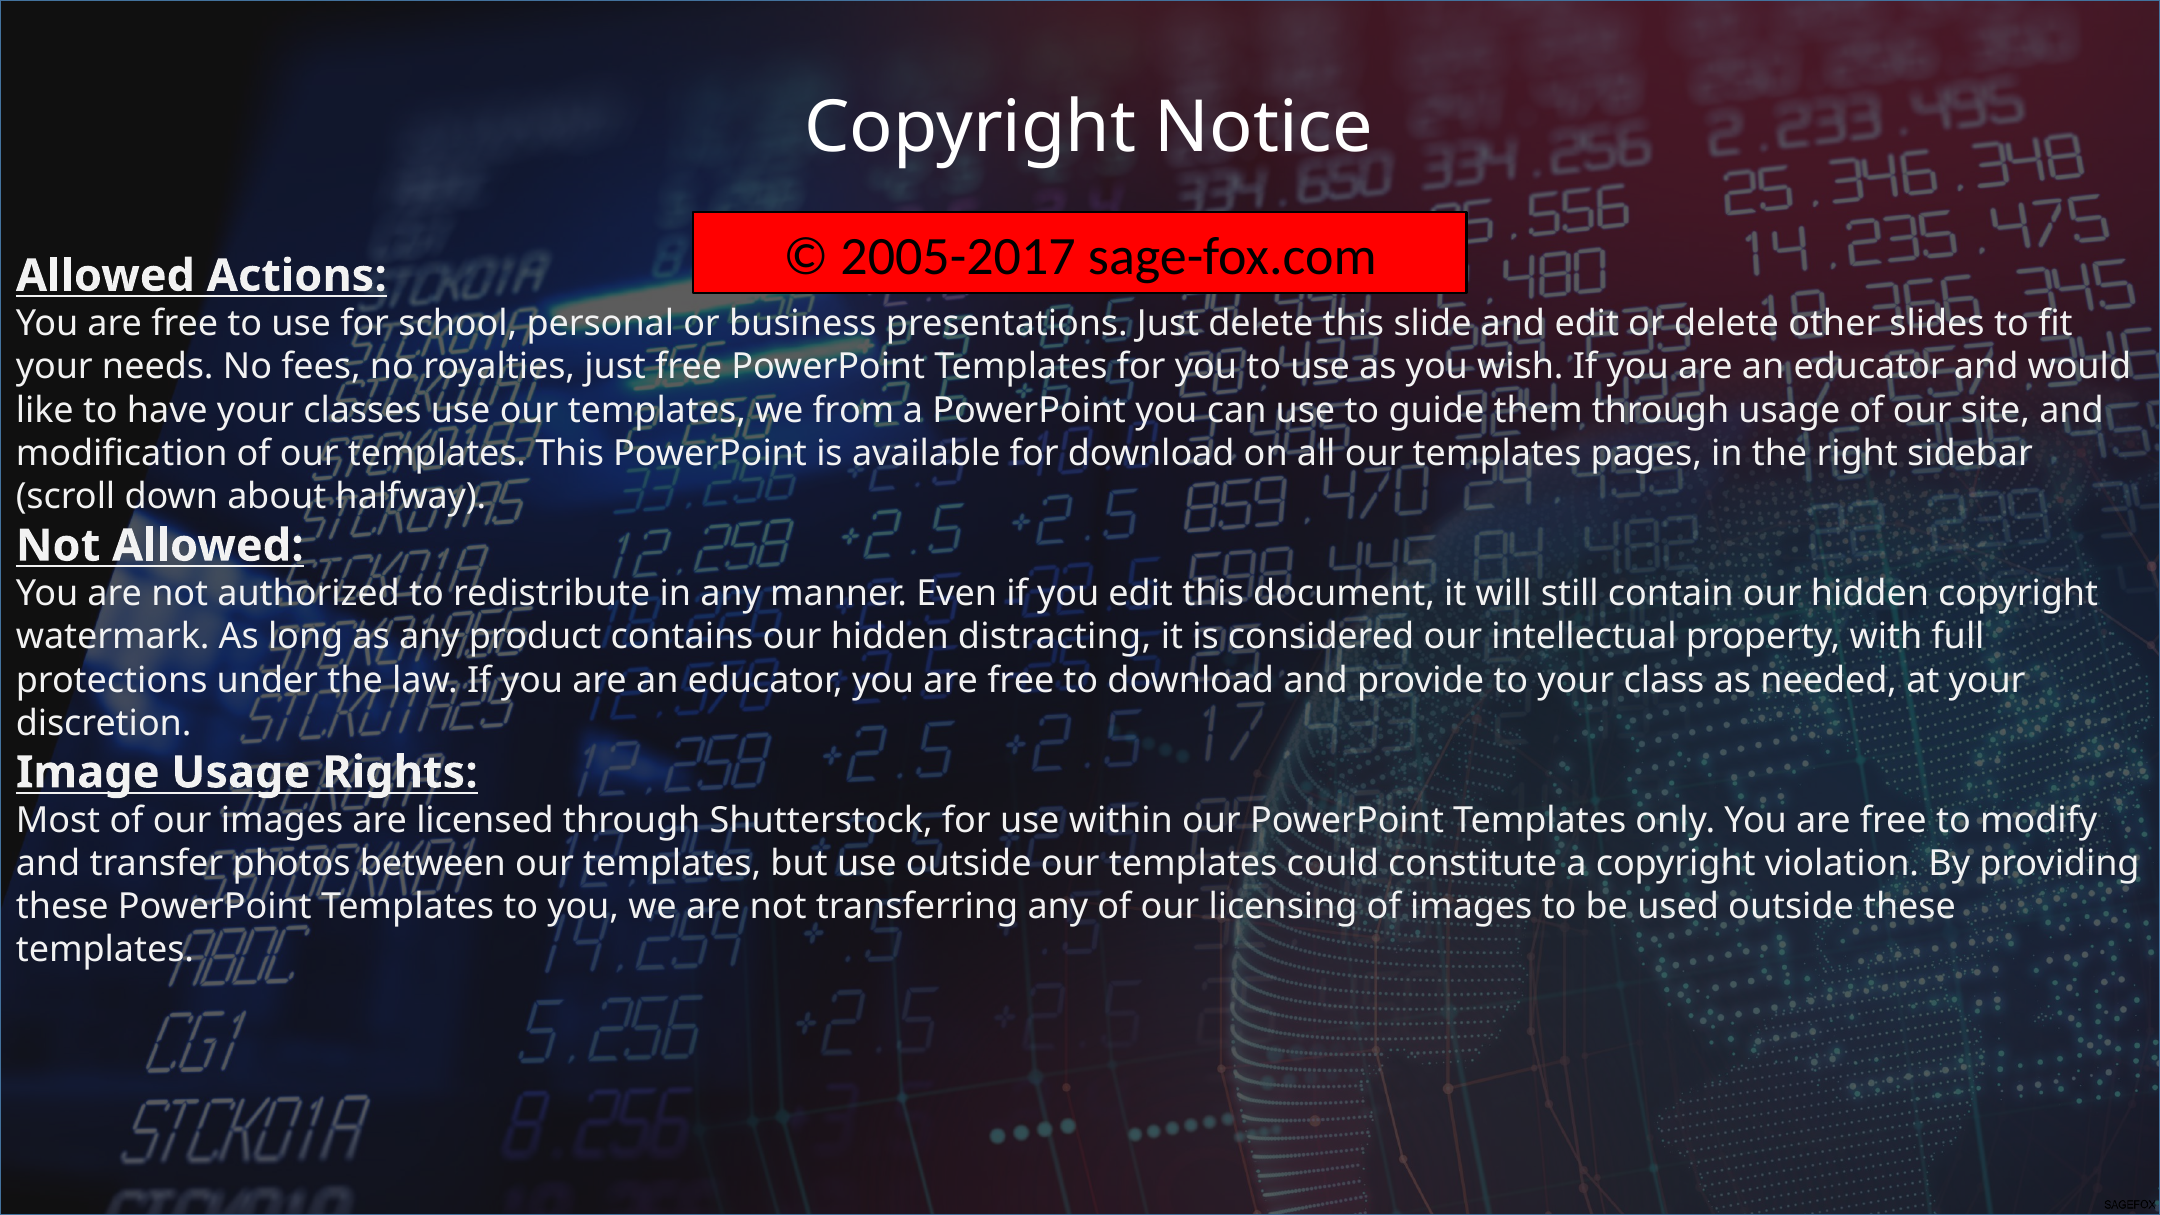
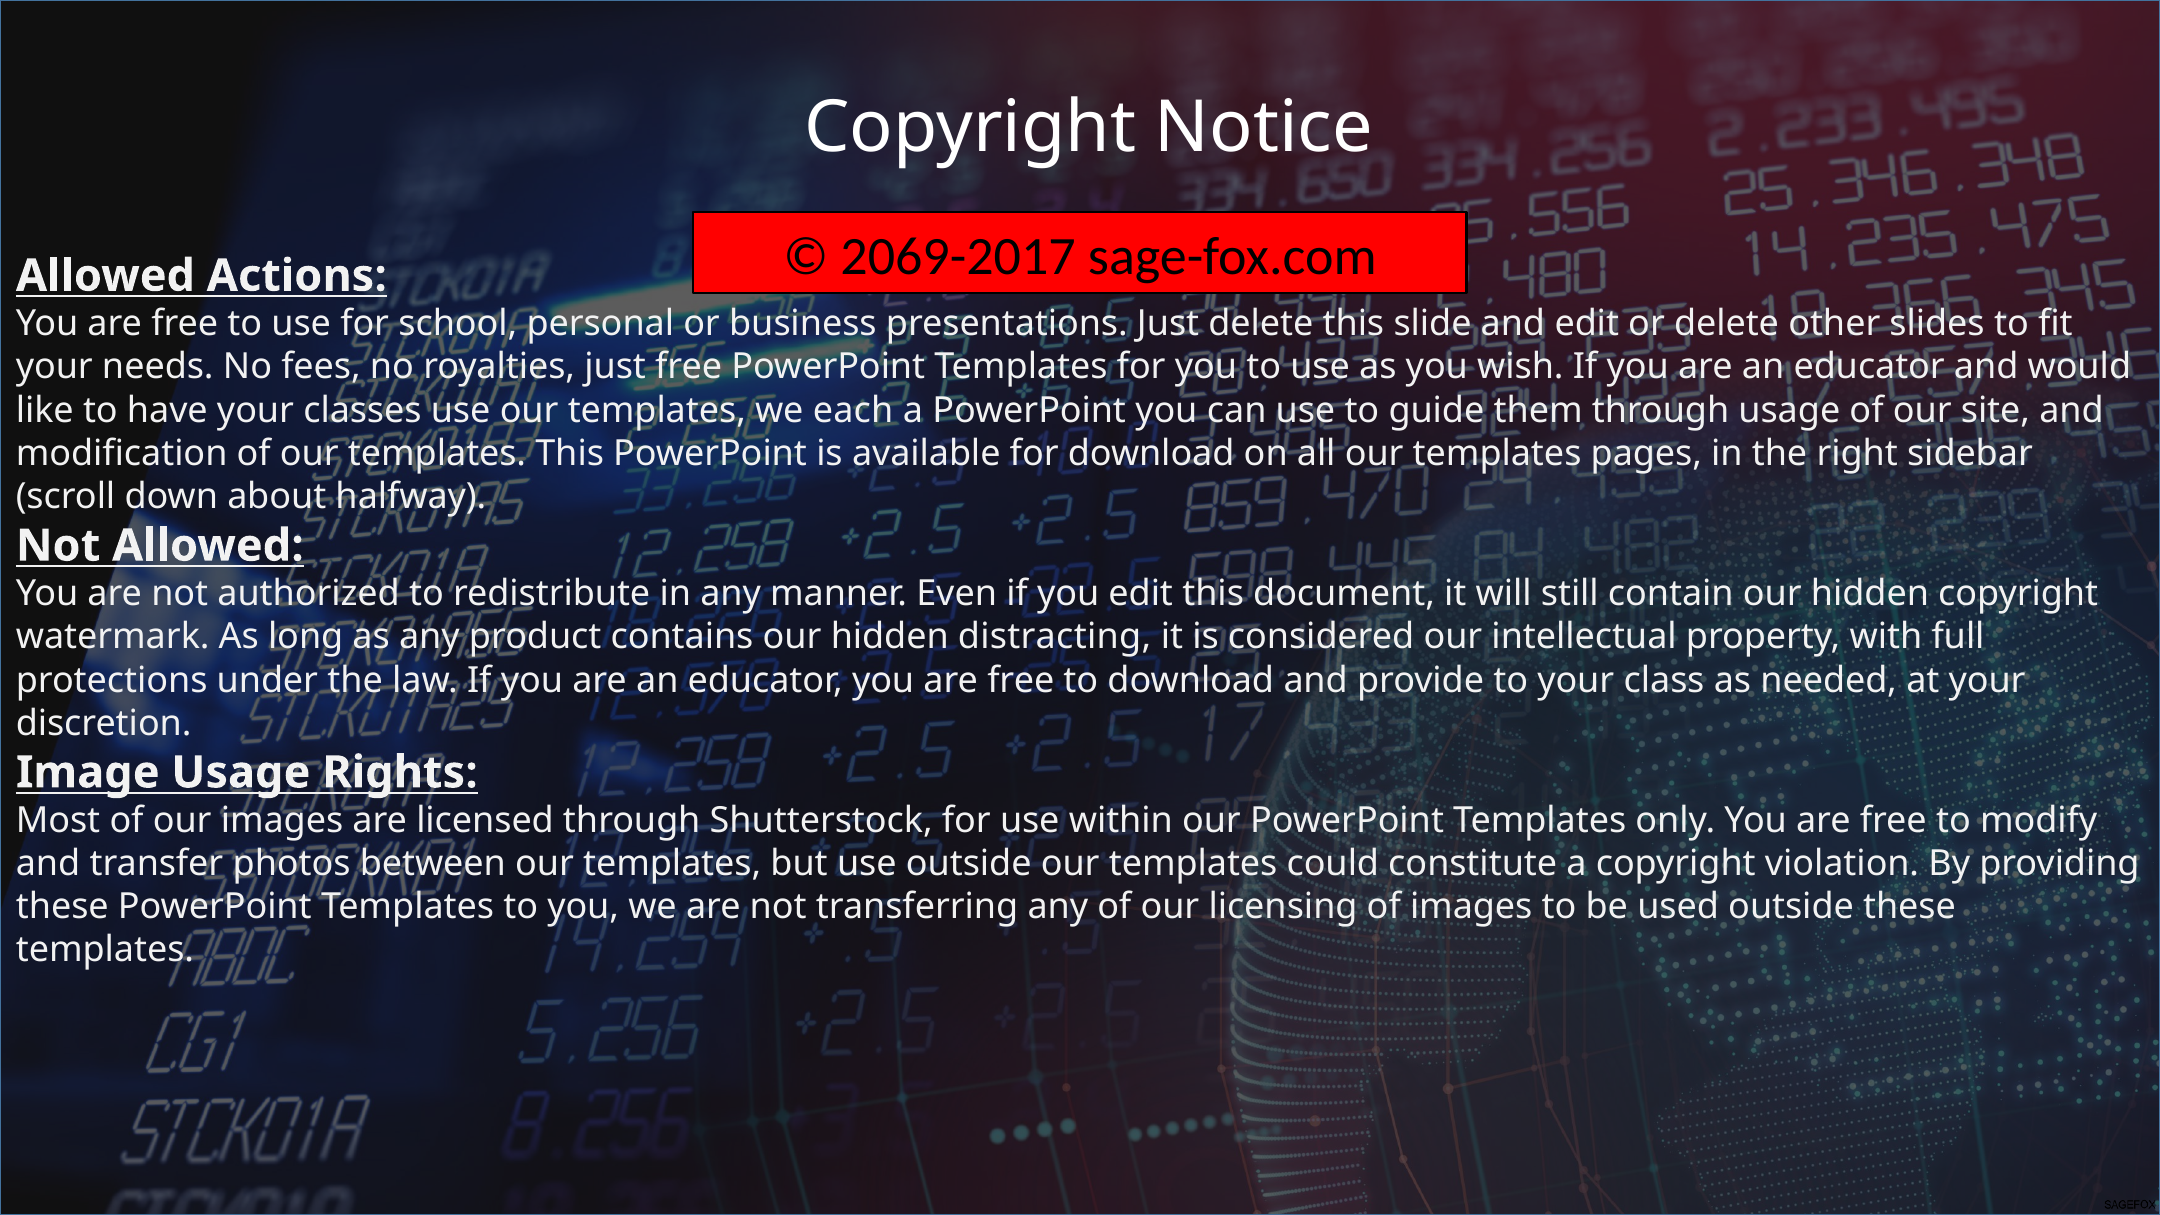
2005-2017: 2005-2017 -> 2069-2017
from: from -> each
